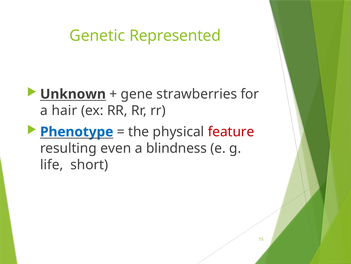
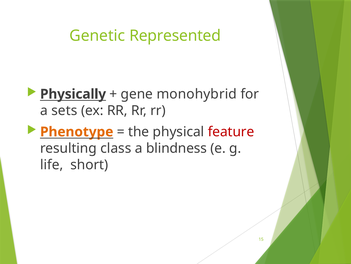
Unknown: Unknown -> Physically
strawberries: strawberries -> monohybrid
hair: hair -> sets
Phenotype colour: blue -> orange
even: even -> class
